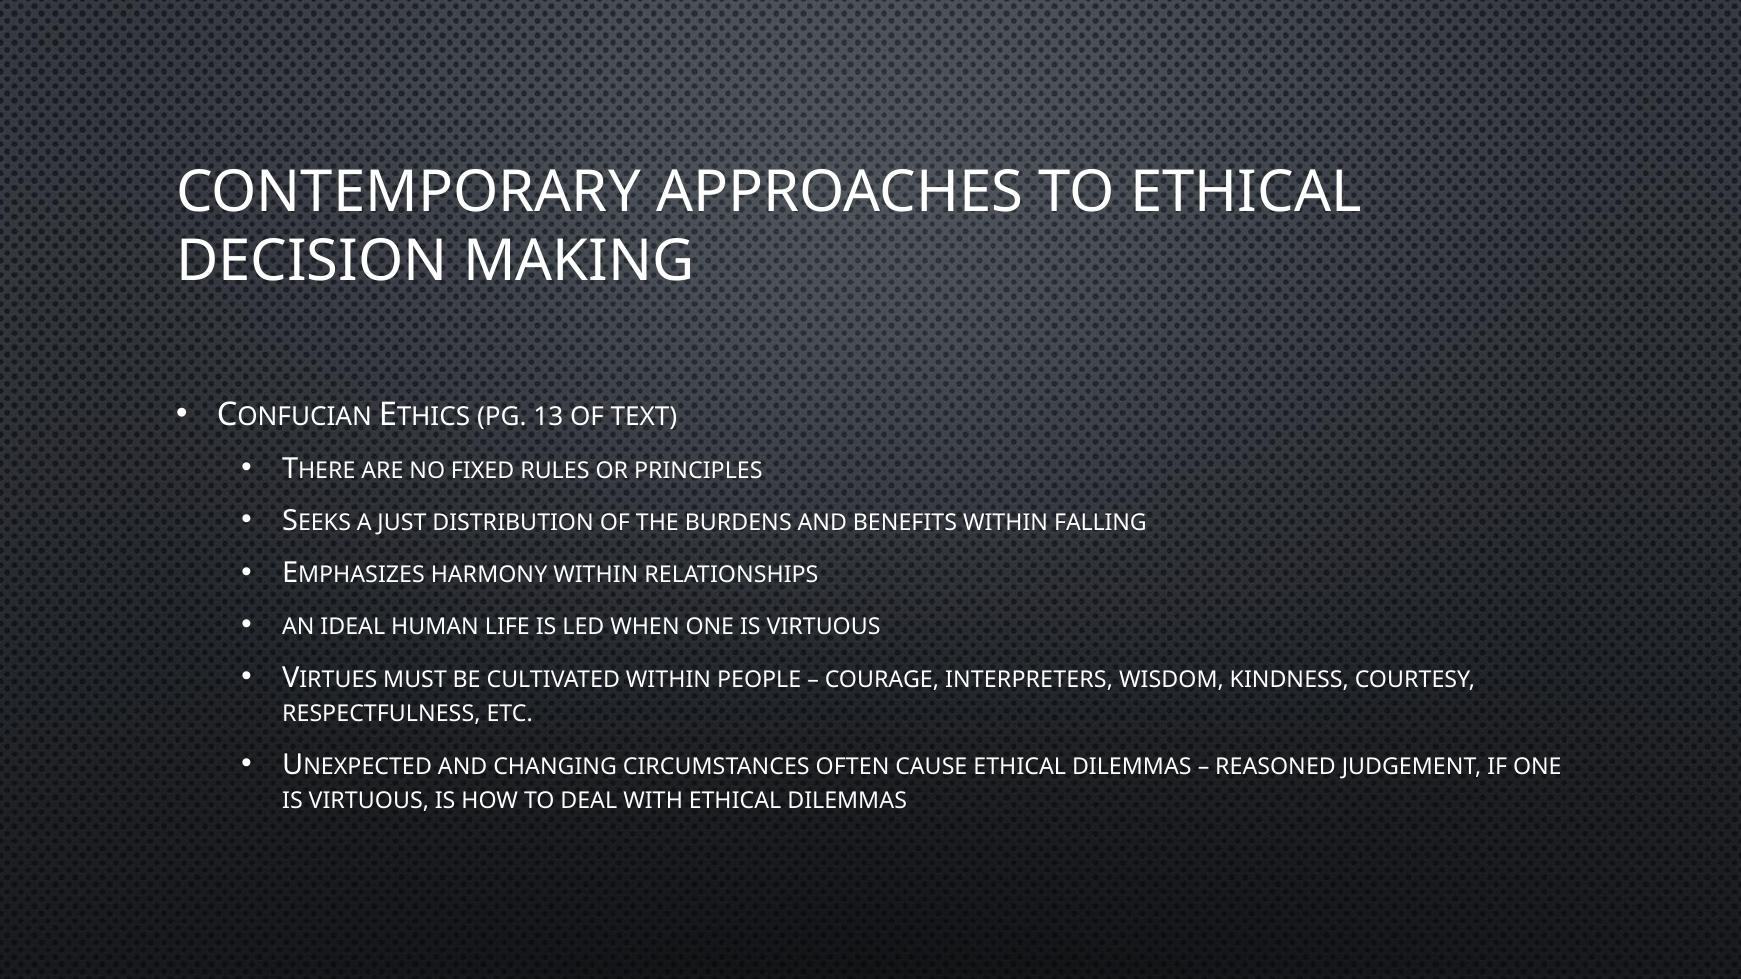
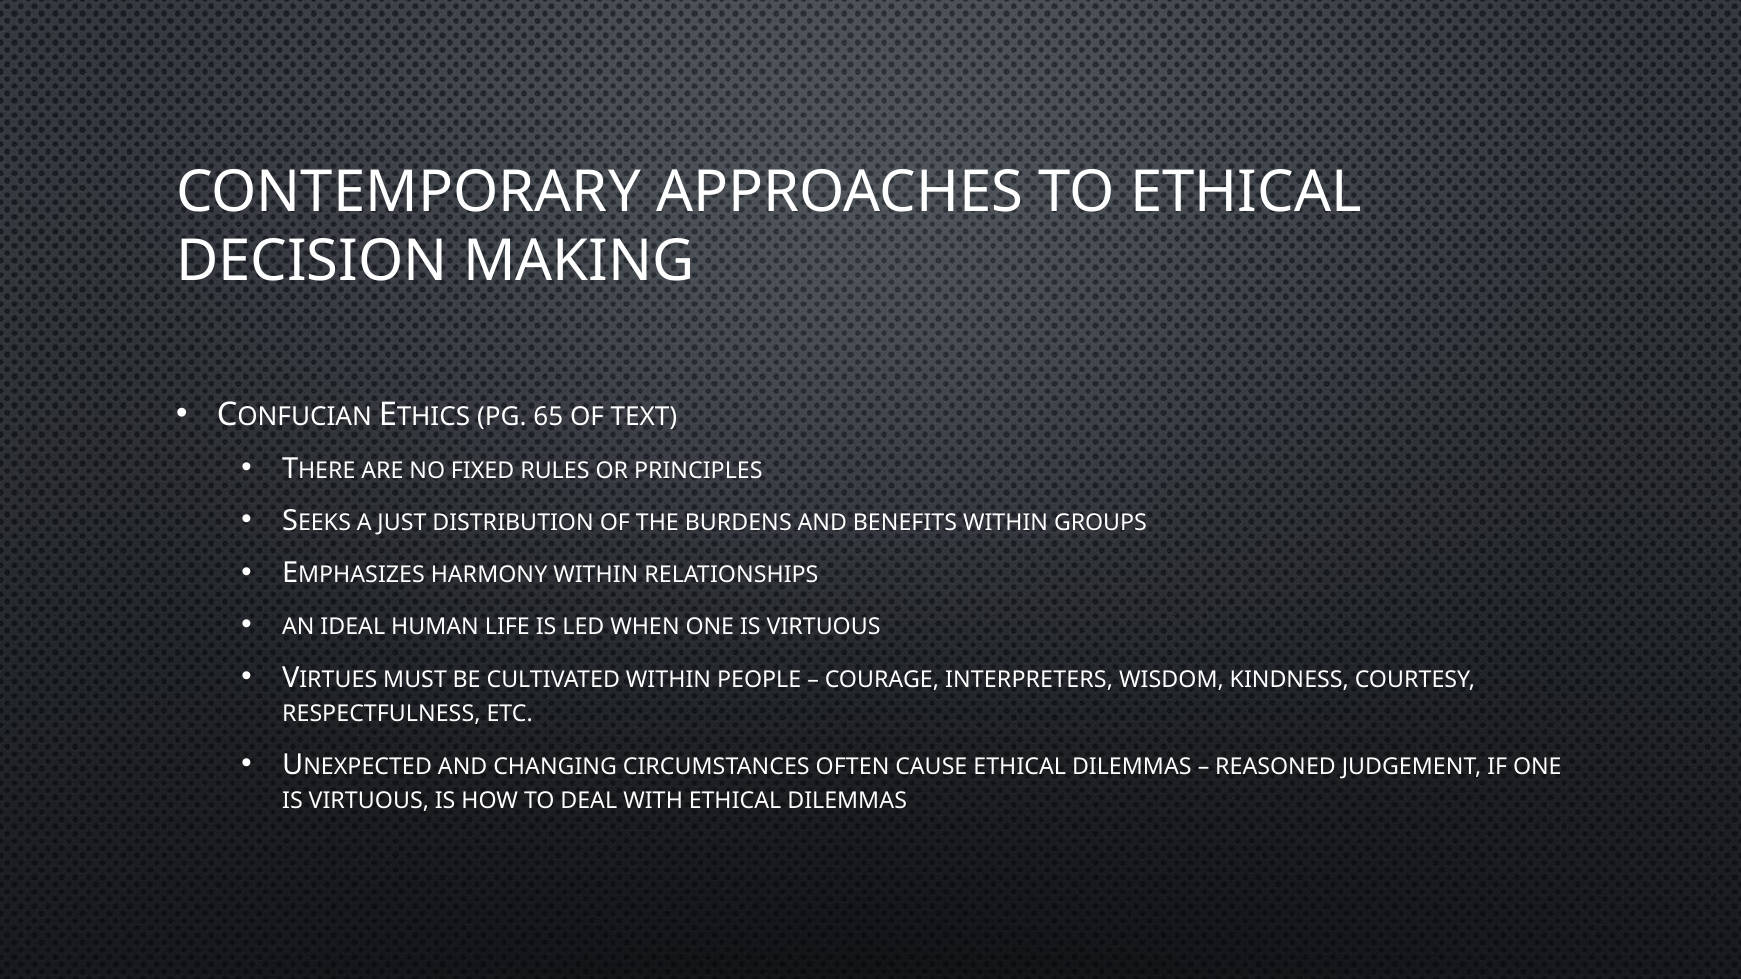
13: 13 -> 65
FALLING: FALLING -> GROUPS
